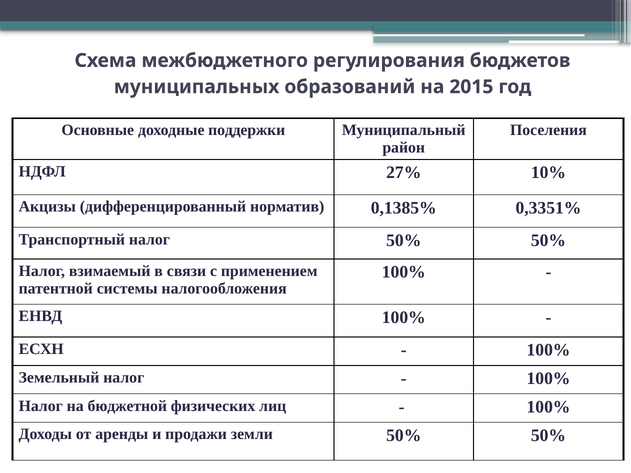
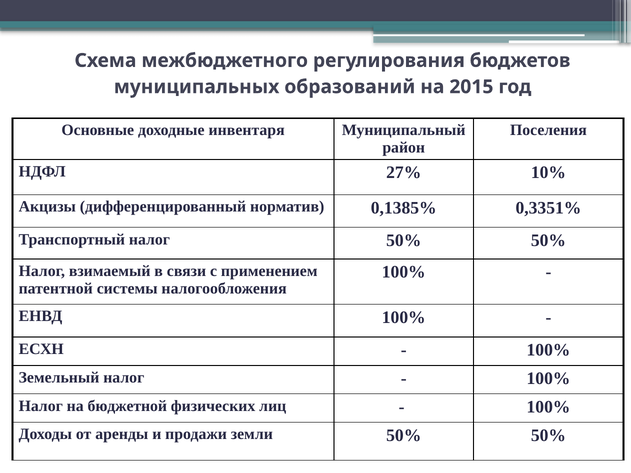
поддержки: поддержки -> инвентаря
